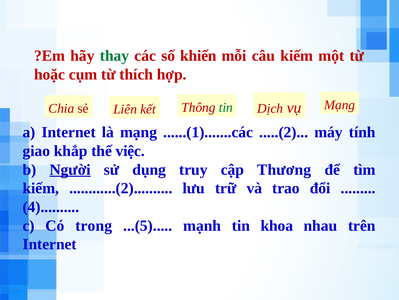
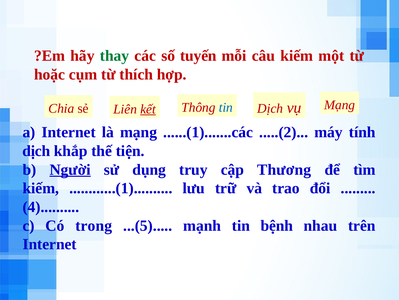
khiển: khiển -> tuyến
tin at (226, 107) colour: green -> blue
kết underline: none -> present
giao at (36, 151): giao -> dịch
việc: việc -> tiện
............(2: ............(2 -> ............(1
khoa: khoa -> bệnh
